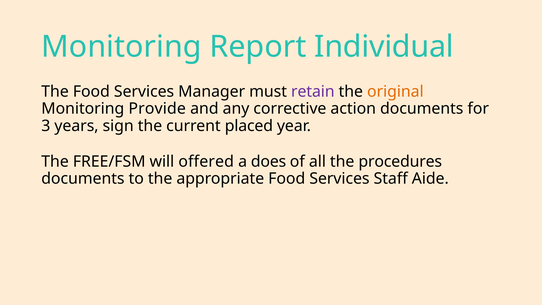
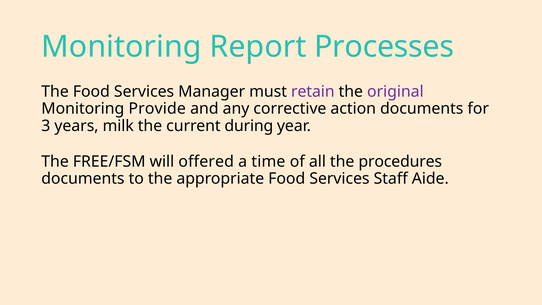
Individual: Individual -> Processes
original colour: orange -> purple
sign: sign -> milk
placed: placed -> during
does: does -> time
